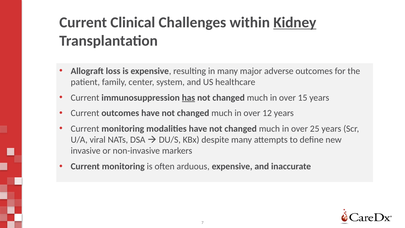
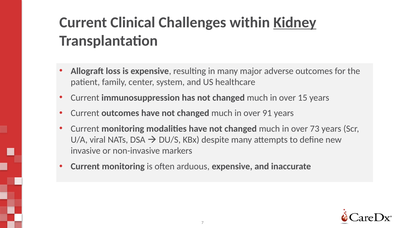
has underline: present -> none
12: 12 -> 91
25: 25 -> 73
